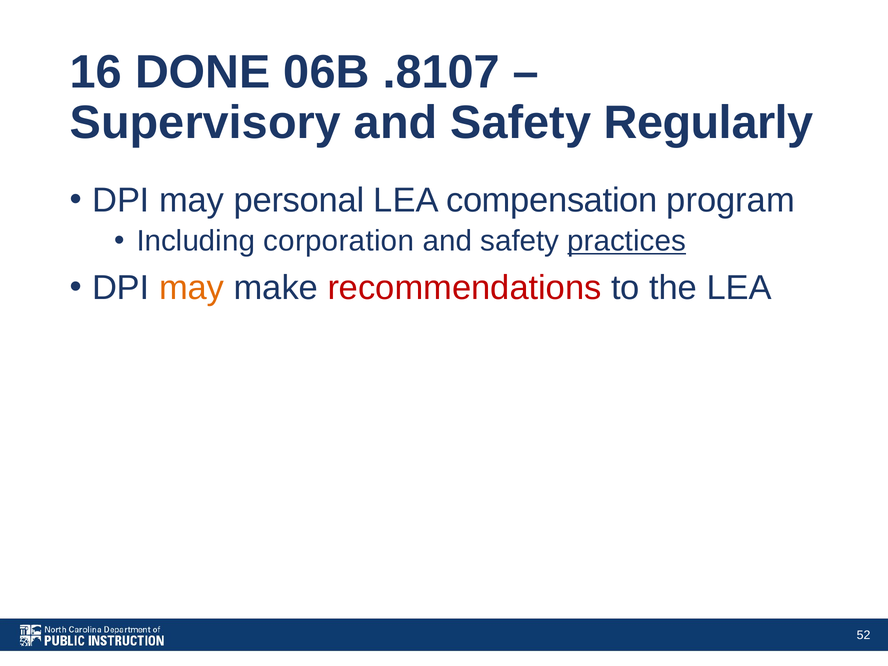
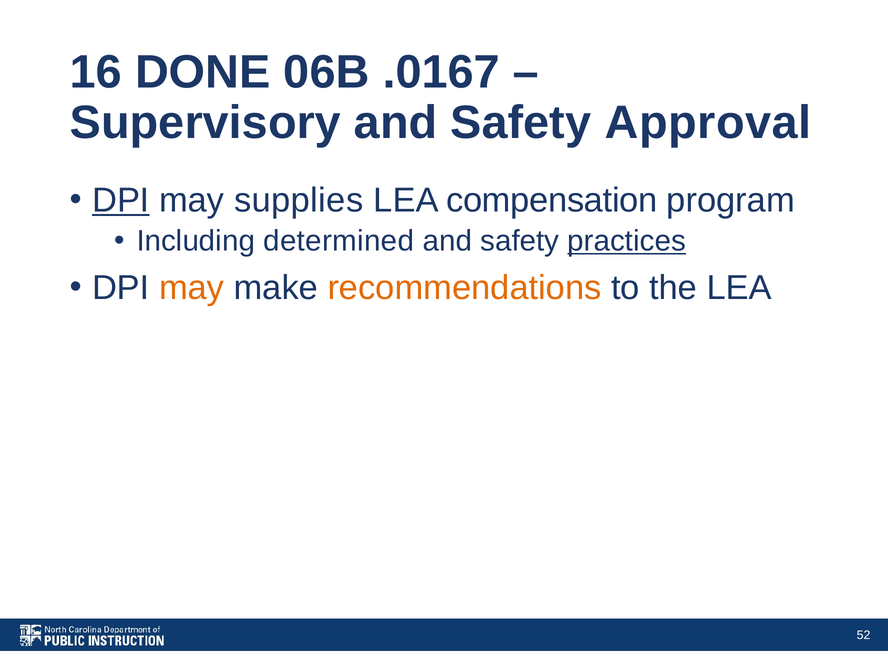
.8107: .8107 -> .0167
Regularly: Regularly -> Approval
DPI at (121, 200) underline: none -> present
personal: personal -> supplies
corporation: corporation -> determined
recommendations colour: red -> orange
